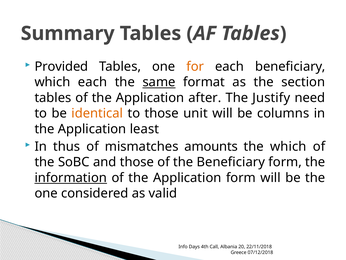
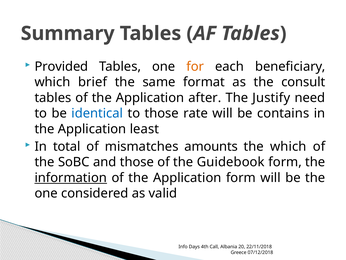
which each: each -> brief
same underline: present -> none
section: section -> consult
identical colour: orange -> blue
unit: unit -> rate
columns: columns -> contains
thus: thus -> total
the Beneficiary: Beneficiary -> Guidebook
